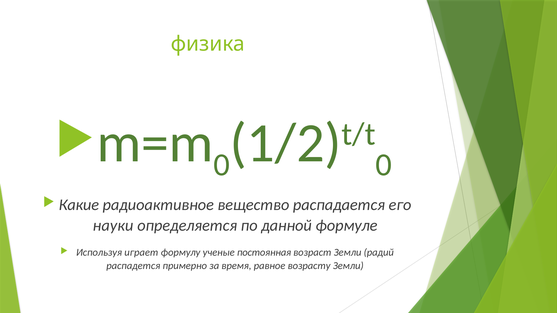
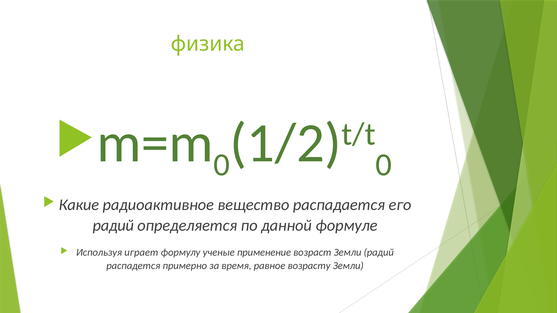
науки at (113, 226): науки -> радий
постоянная: постоянная -> применение
